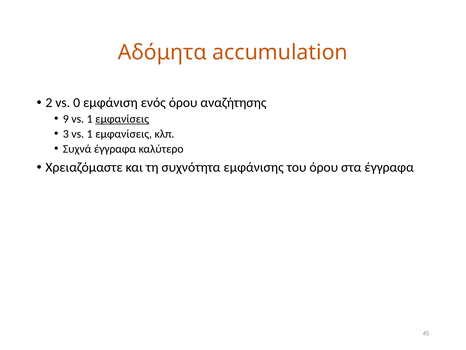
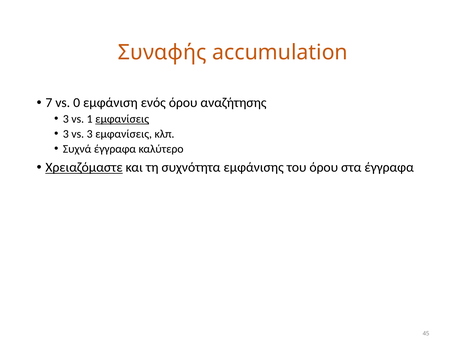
Αδόμητα: Αδόμητα -> Συναφής
2: 2 -> 7
9 at (66, 119): 9 -> 3
3 vs 1: 1 -> 3
Χρειαζόμαστε underline: none -> present
